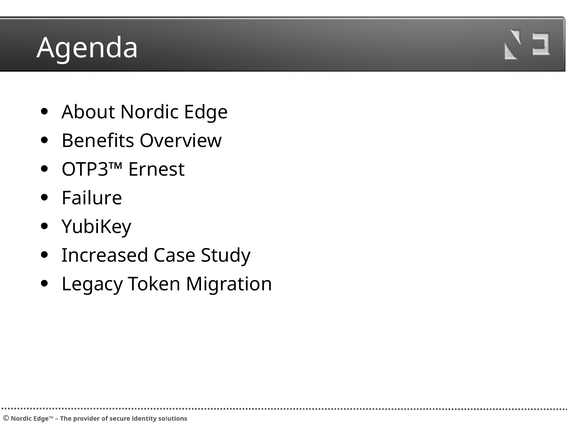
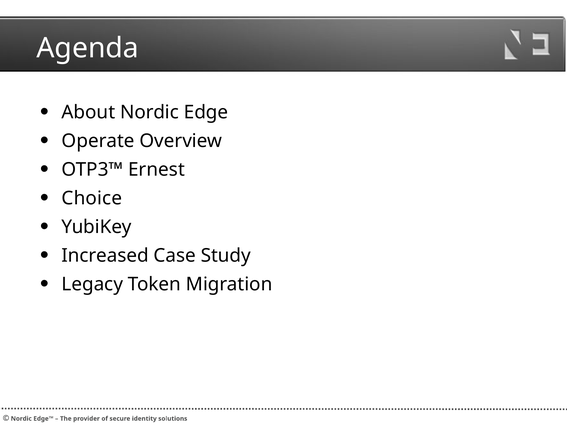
Benefits: Benefits -> Operate
Failure: Failure -> Choice
